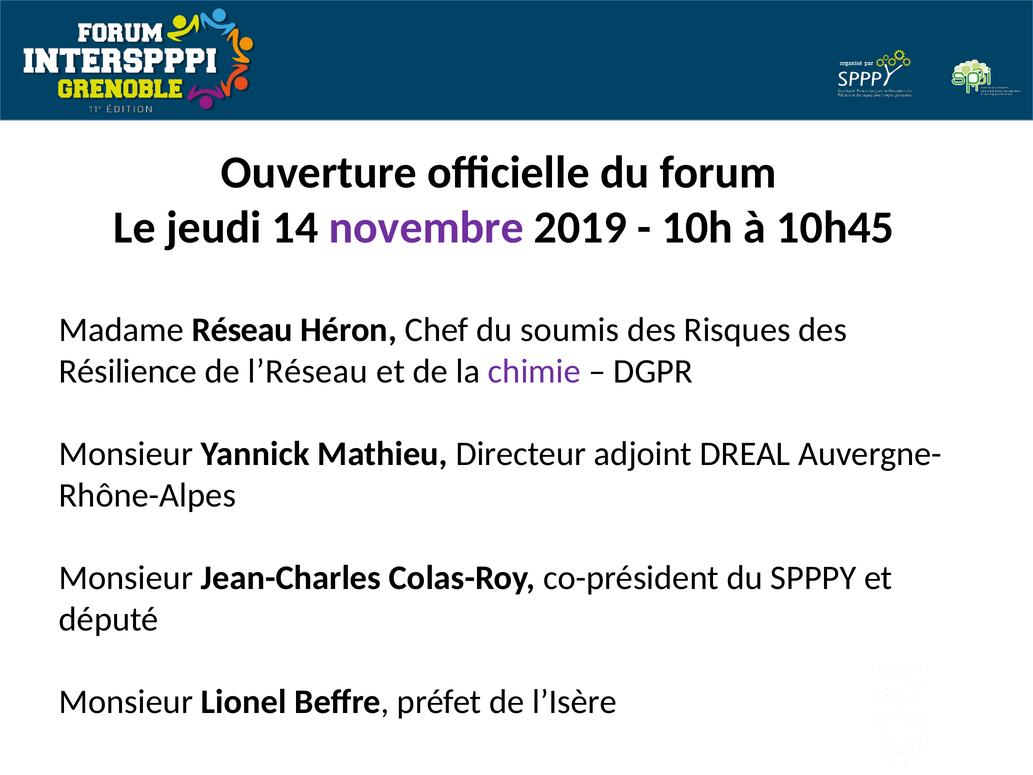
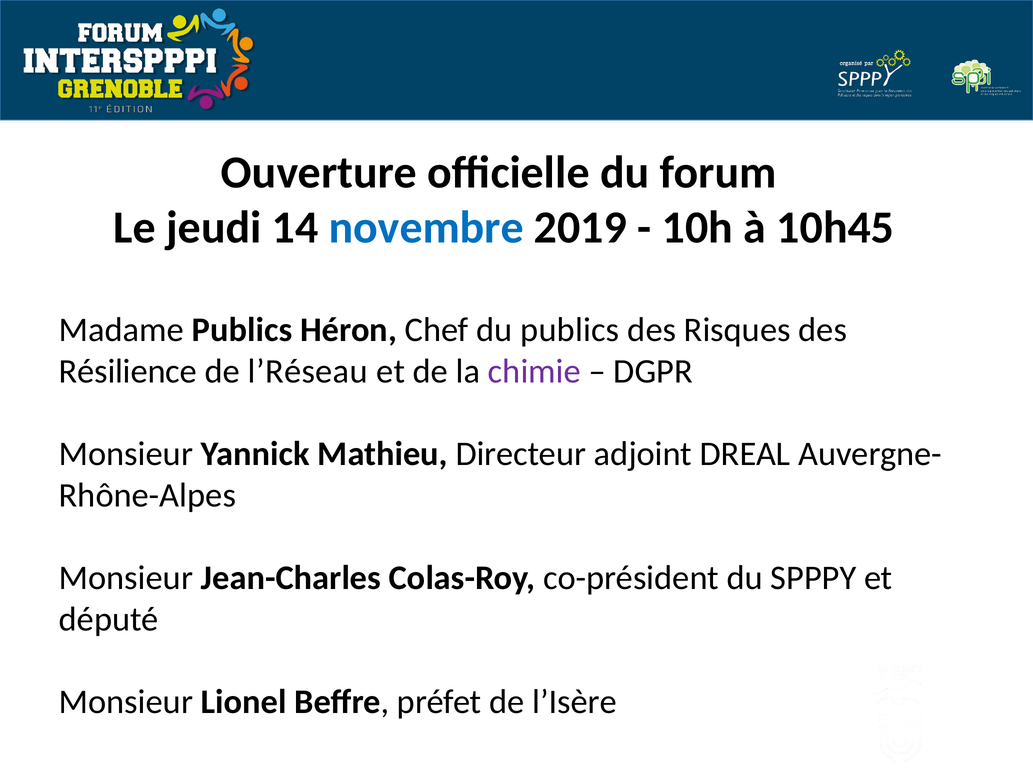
novembre colour: purple -> blue
Madame Réseau: Réseau -> Publics
du soumis: soumis -> publics
